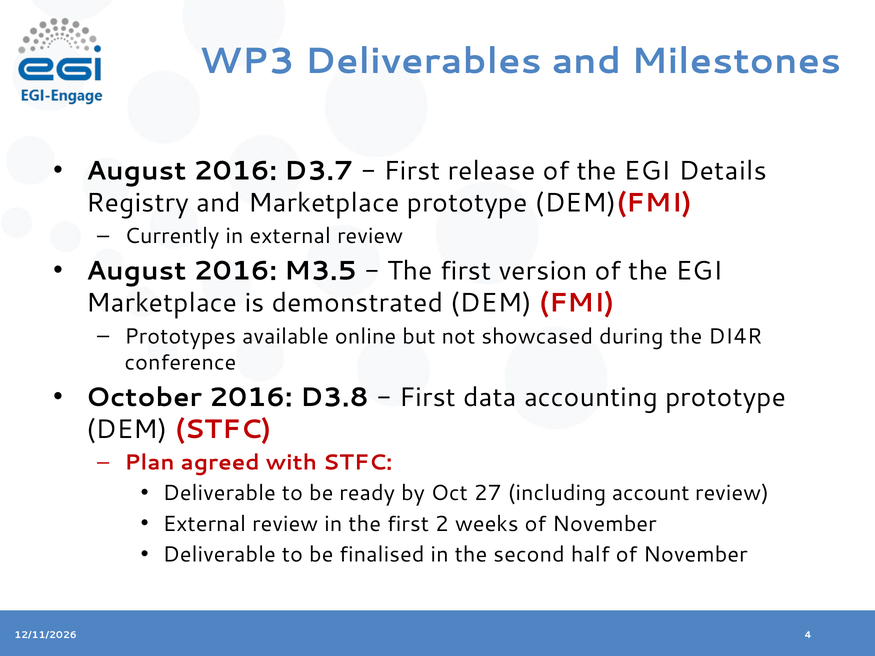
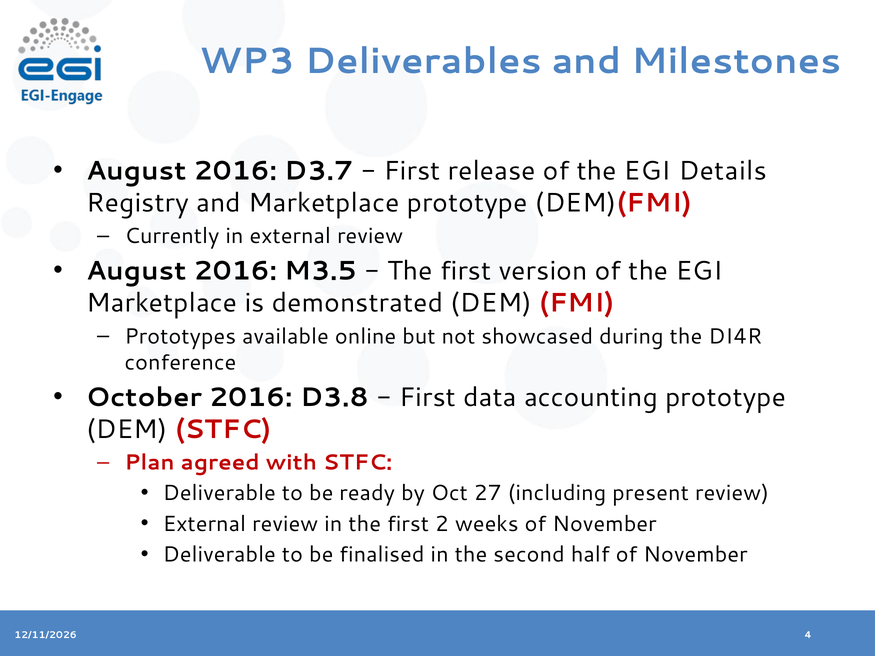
account: account -> present
